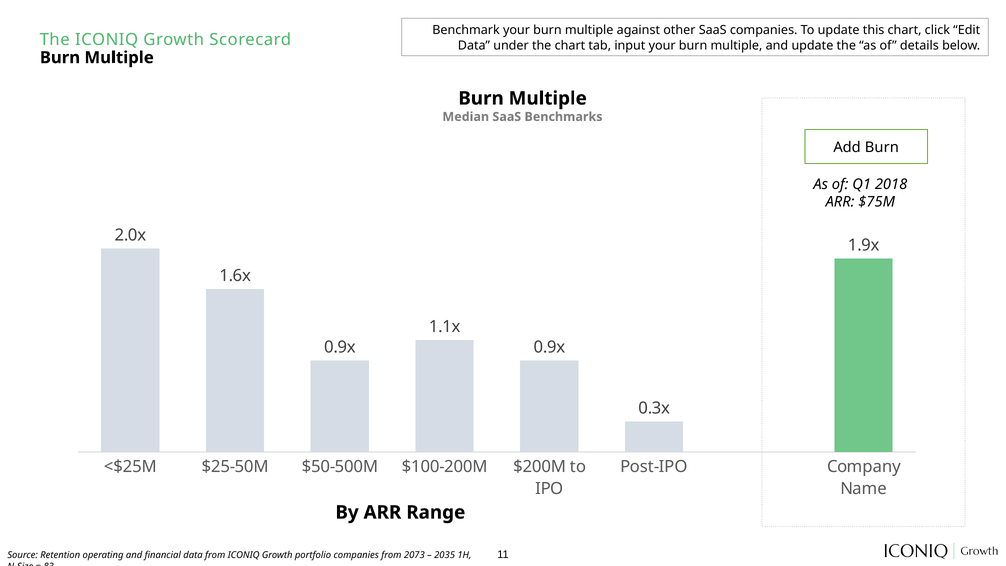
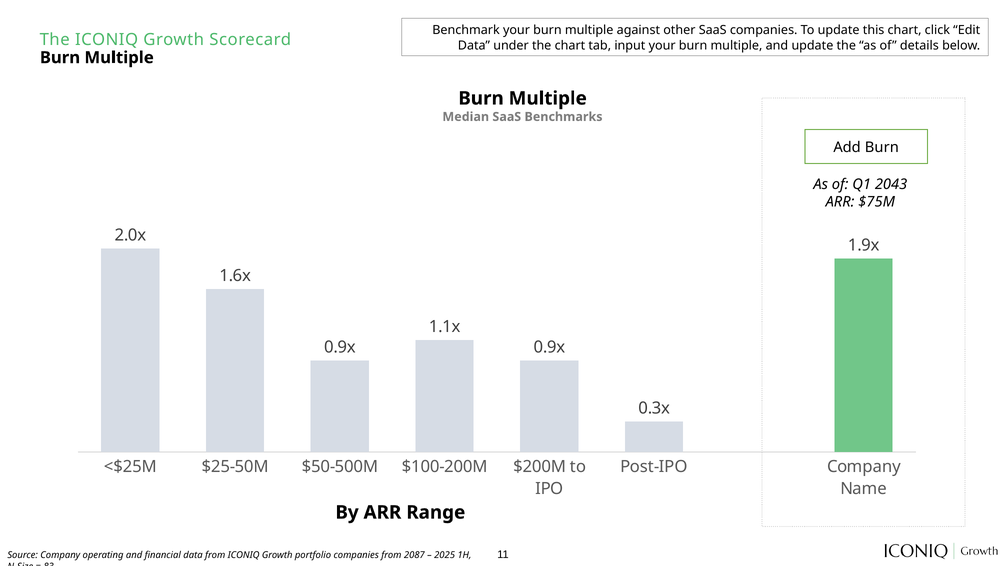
2018: 2018 -> 2043
Source Retention: Retention -> Company
2073: 2073 -> 2087
2035: 2035 -> 2025
